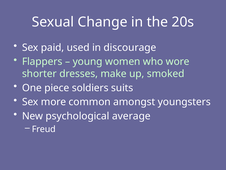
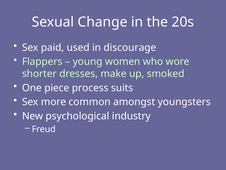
soldiers: soldiers -> process
average: average -> industry
